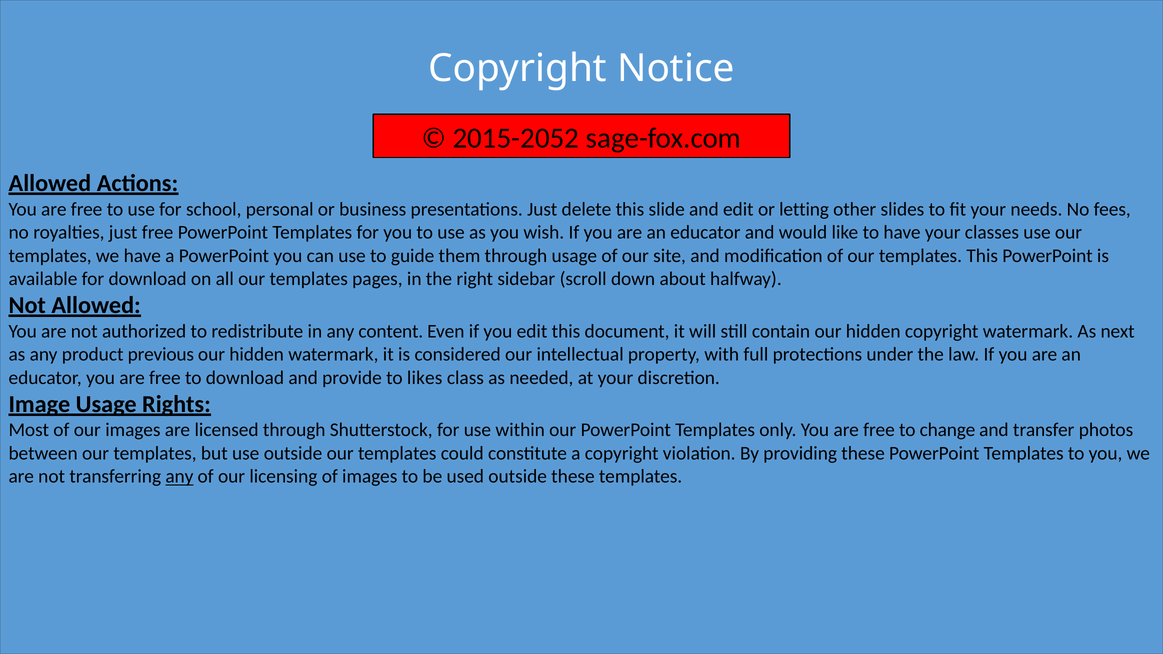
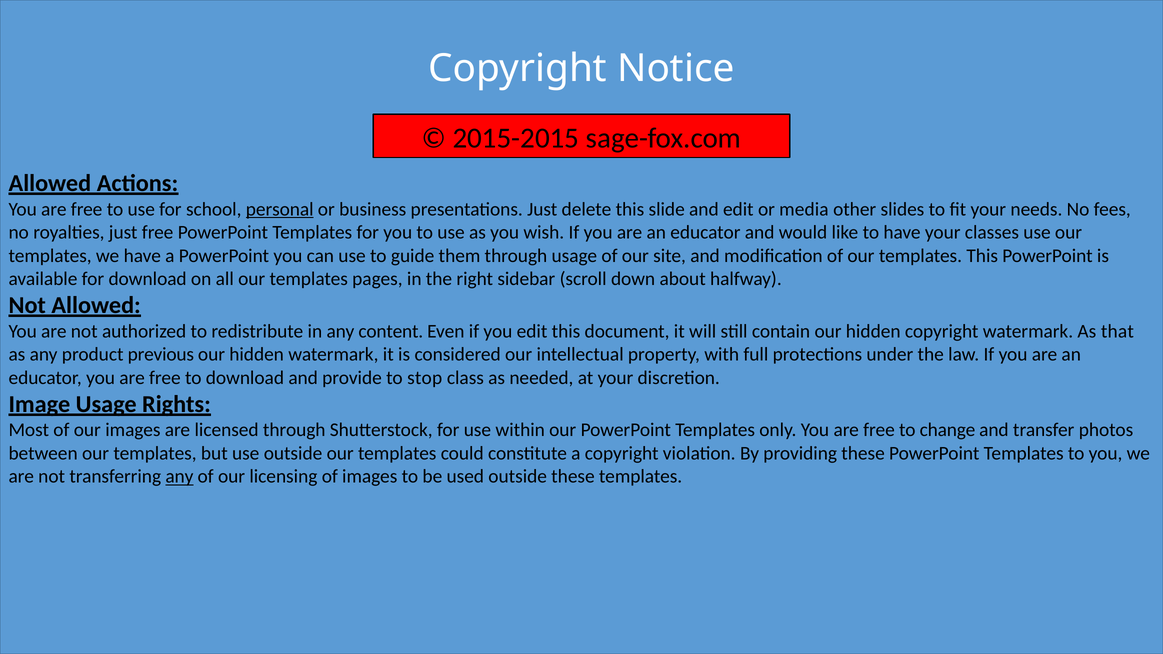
2015-2052: 2015-2052 -> 2015-2015
personal underline: none -> present
letting: letting -> media
next: next -> that
likes: likes -> stop
